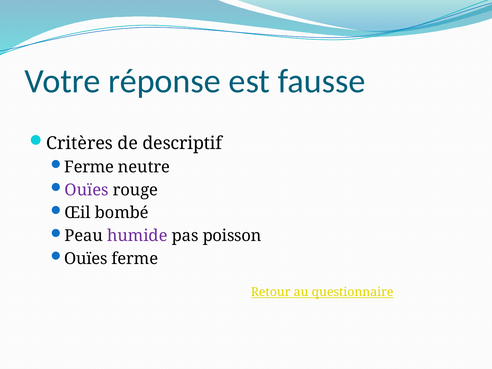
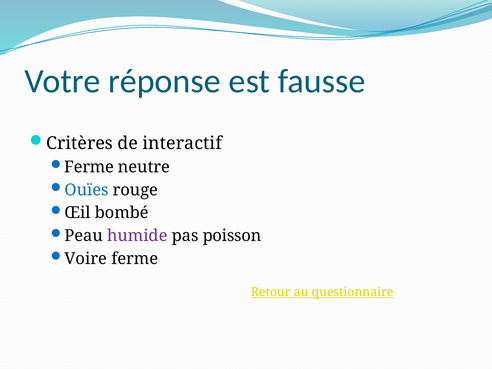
descriptif: descriptif -> interactif
Ouïes at (87, 190) colour: purple -> blue
Ouïes at (86, 259): Ouïes -> Voire
